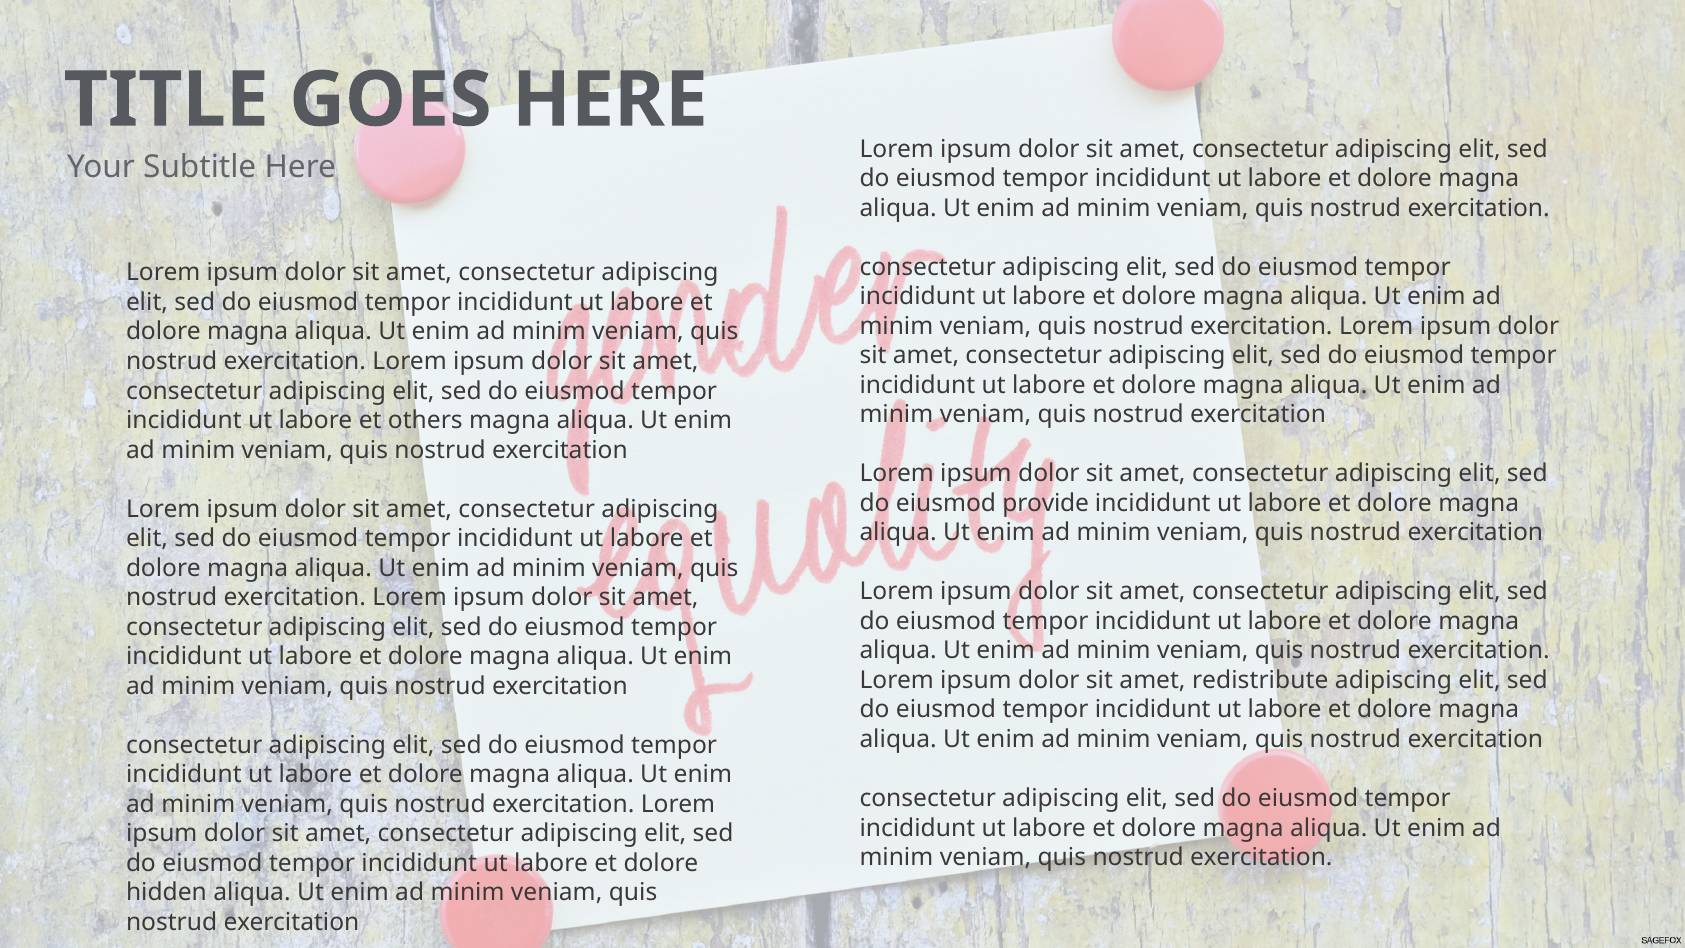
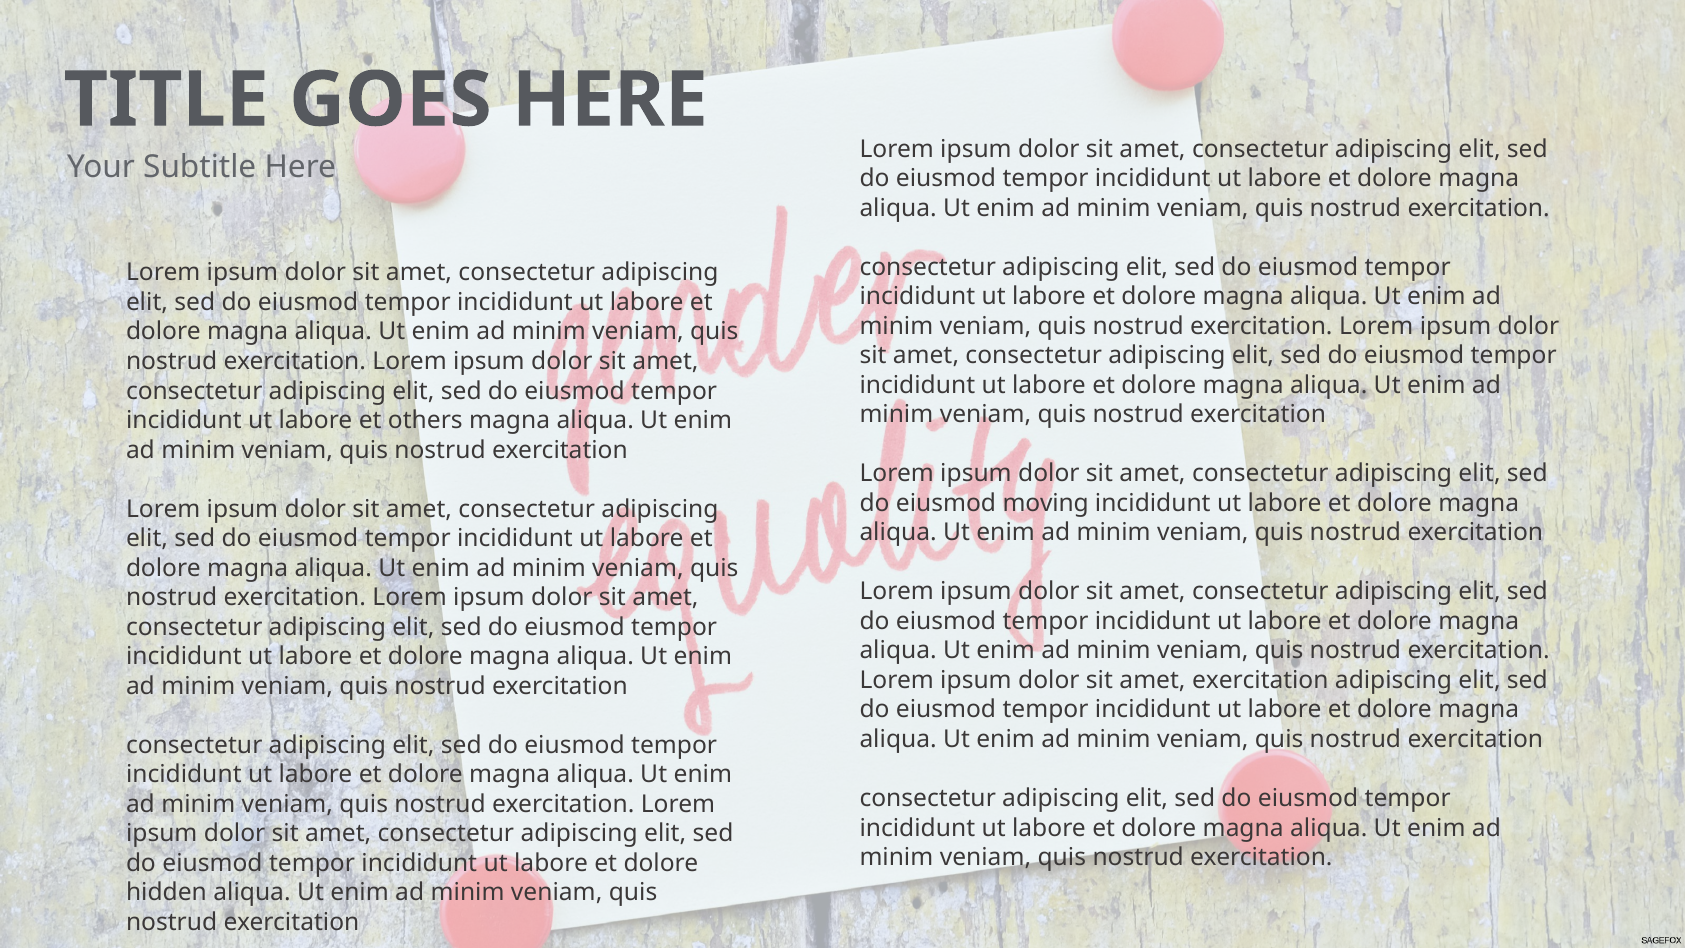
provide: provide -> moving
amet redistribute: redistribute -> exercitation
